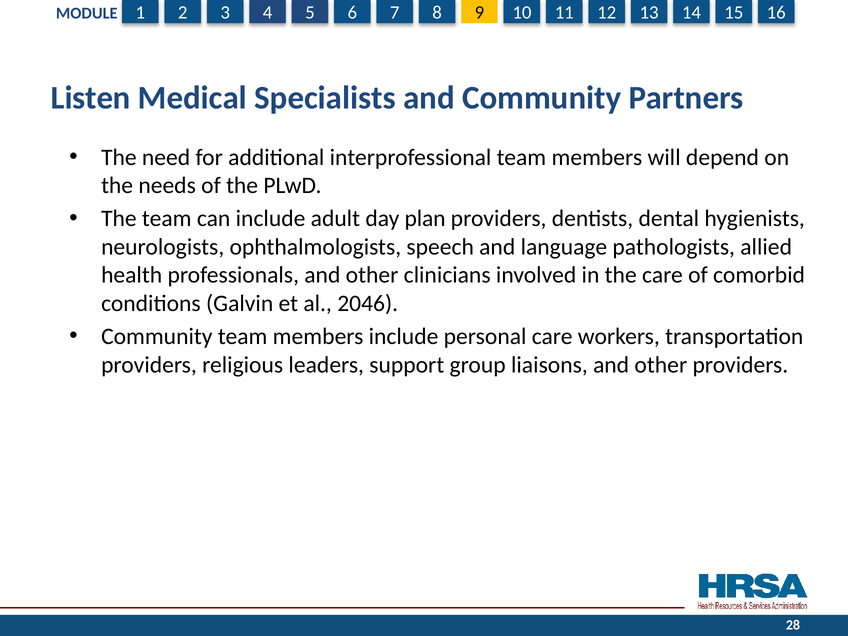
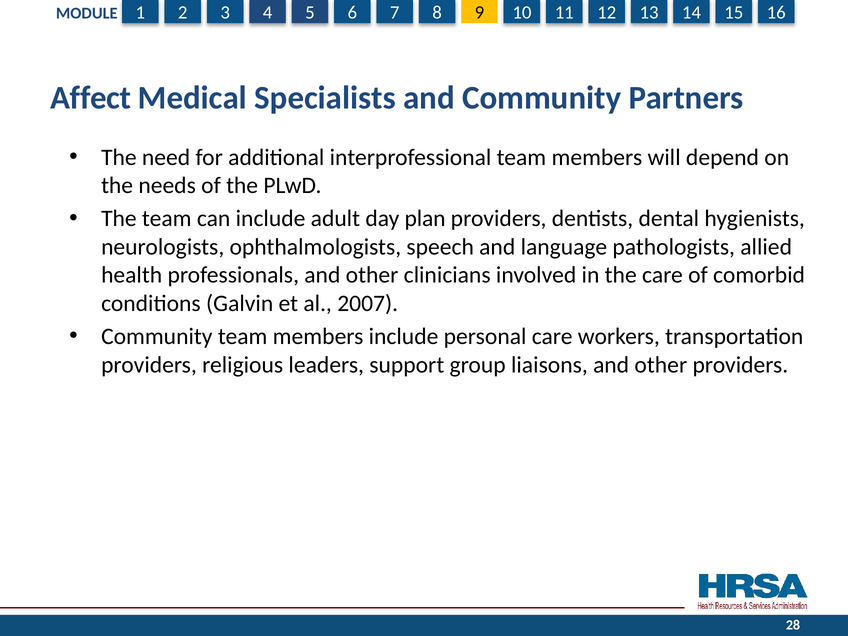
Listen: Listen -> Affect
2046: 2046 -> 2007
